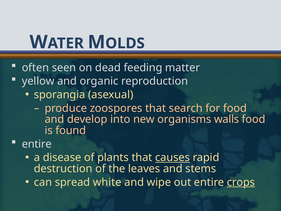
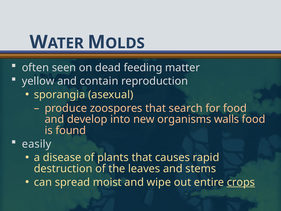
organic: organic -> contain
entire at (37, 144): entire -> easily
causes underline: present -> none
white: white -> moist
